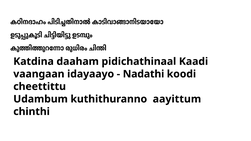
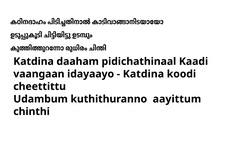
Nadathi at (144, 74): Nadathi -> Katdina
